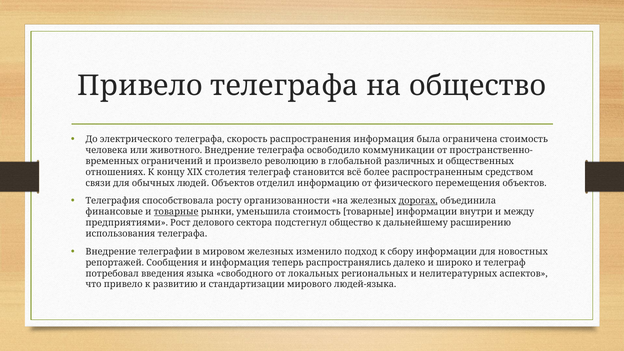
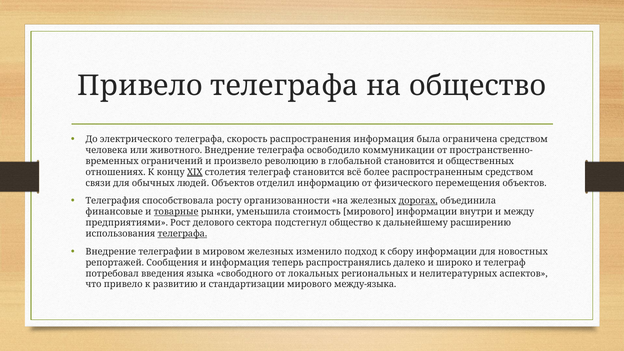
ограничена стоимость: стоимость -> средством
глобальной различных: различных -> становится
XIX underline: none -> present
стоимость товарные: товарные -> мирового
телеграфа at (182, 234) underline: none -> present
людей-языка: людей-языка -> между-языка
